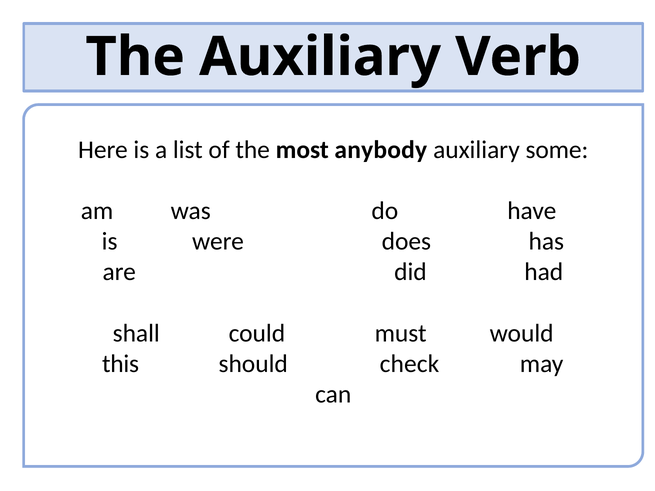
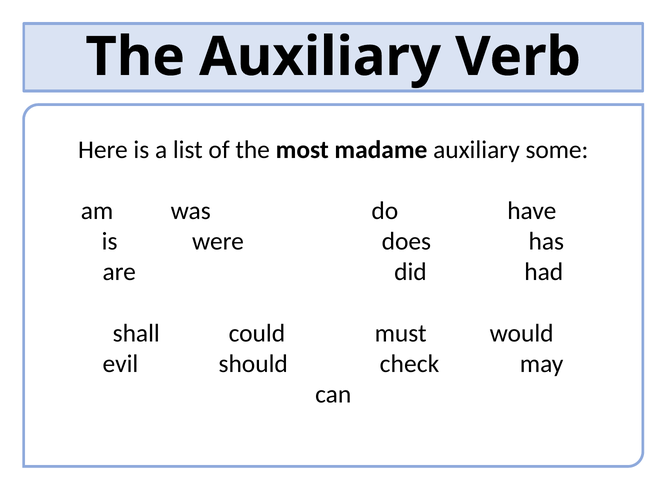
anybody: anybody -> madame
this: this -> evil
